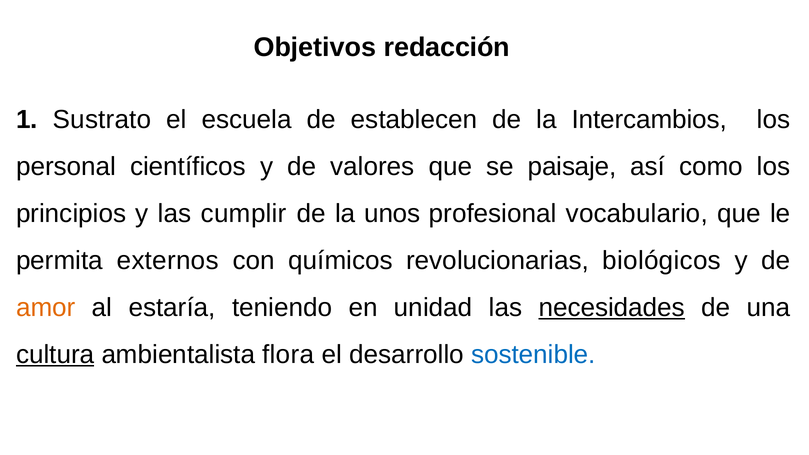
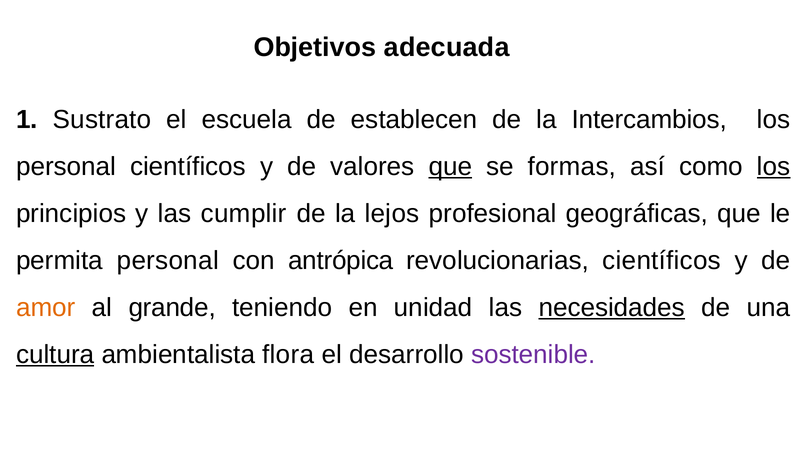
redacción: redacción -> adecuada
que at (450, 166) underline: none -> present
paisaje: paisaje -> formas
los at (774, 166) underline: none -> present
unos: unos -> lejos
vocabulario: vocabulario -> geográficas
permita externos: externos -> personal
químicos: químicos -> antrópica
revolucionarias biológicos: biológicos -> científicos
estaría: estaría -> grande
sostenible colour: blue -> purple
